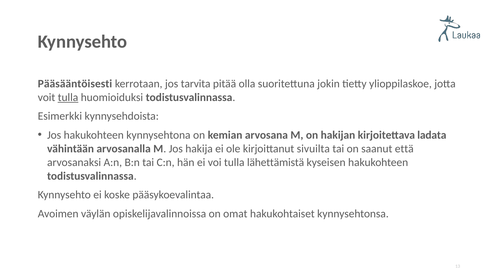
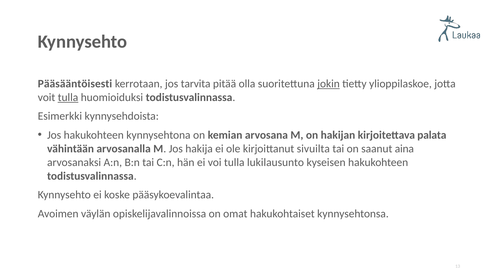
jokin underline: none -> present
ladata: ladata -> palata
että: että -> aina
lähettämistä: lähettämistä -> lukilausunto
